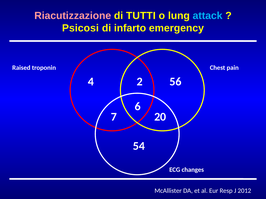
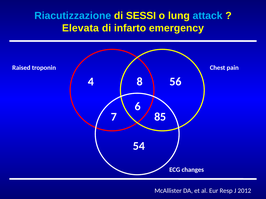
Riacutizzazione colour: pink -> light blue
TUTTI: TUTTI -> SESSI
Psicosi: Psicosi -> Elevata
2: 2 -> 8
20: 20 -> 85
